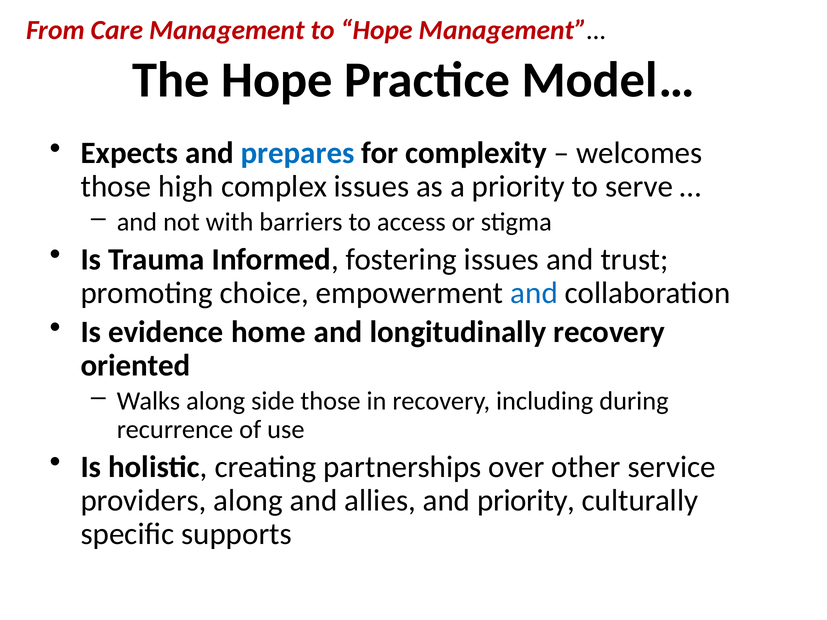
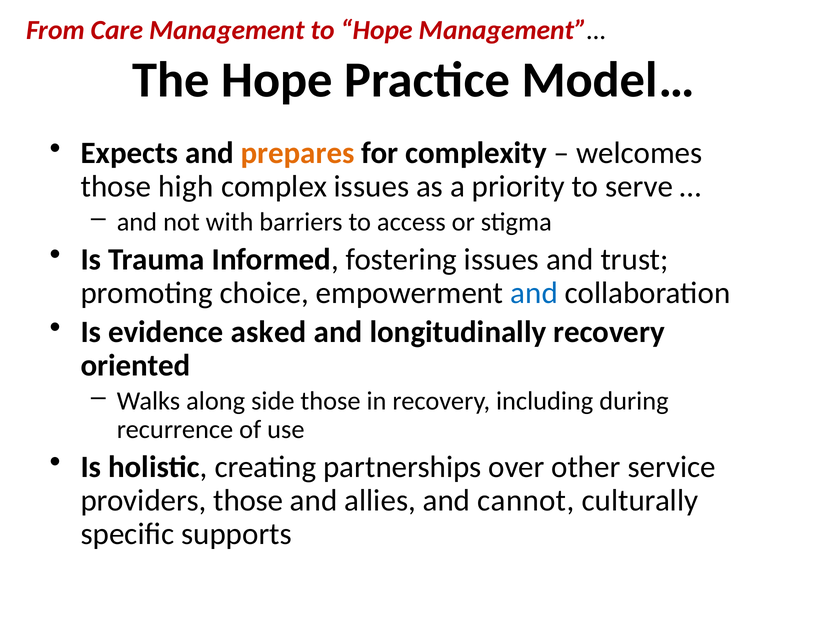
prepares colour: blue -> orange
home: home -> asked
providers along: along -> those
and priority: priority -> cannot
